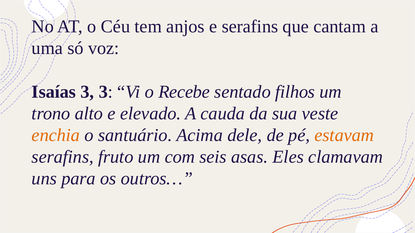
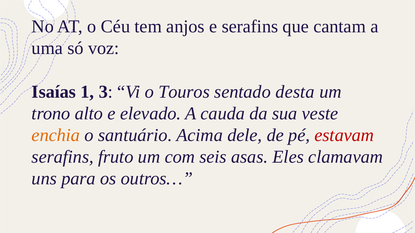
Isaías 3: 3 -> 1
Recebe: Recebe -> Touros
filhos: filhos -> desta
estavam colour: orange -> red
